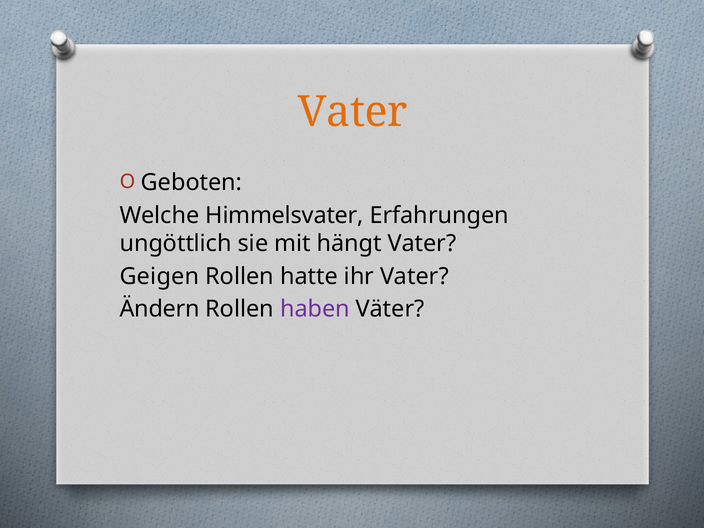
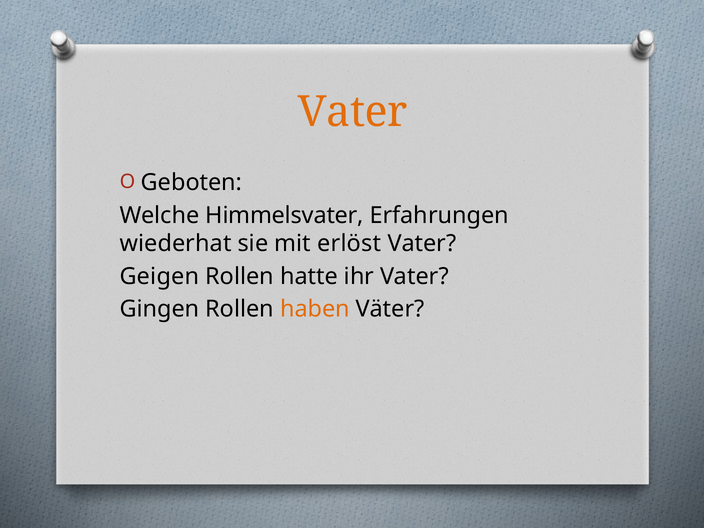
ungöttlich: ungöttlich -> wiederhat
hängt: hängt -> erlöst
Ändern: Ändern -> Gingen
haben colour: purple -> orange
